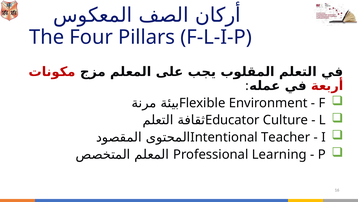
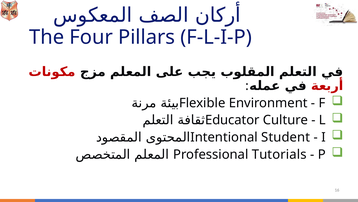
Teacher: Teacher -> Student
Learning: Learning -> Tutorials
